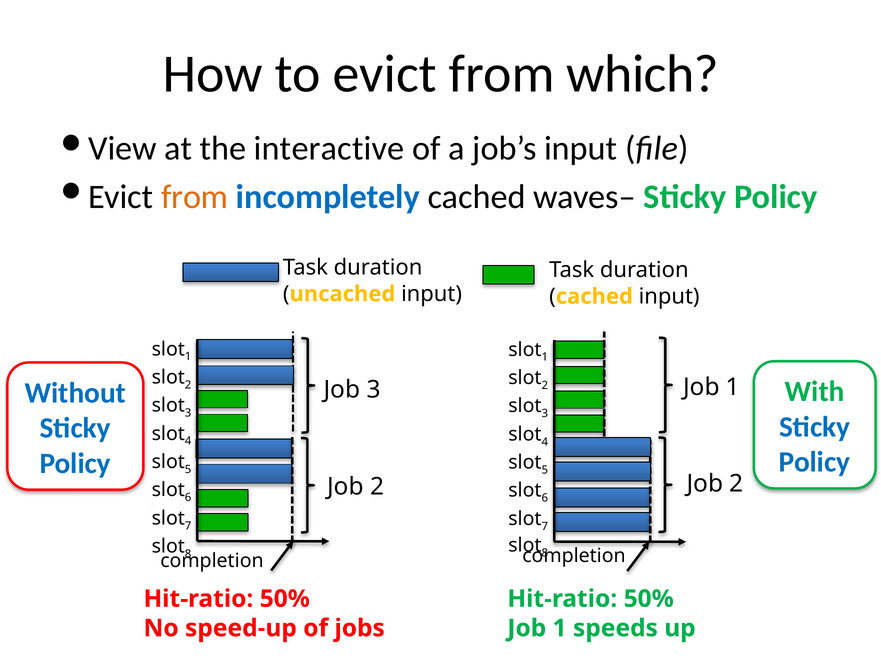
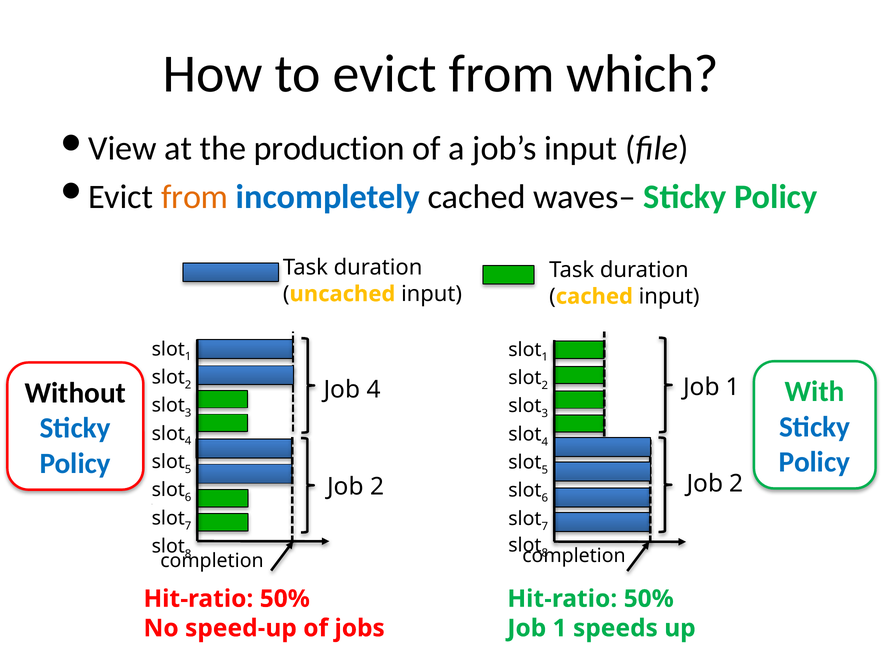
interactive: interactive -> production
Without colour: blue -> black
Job 3: 3 -> 4
